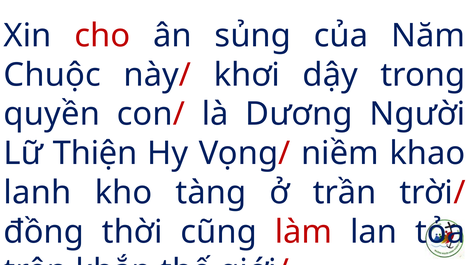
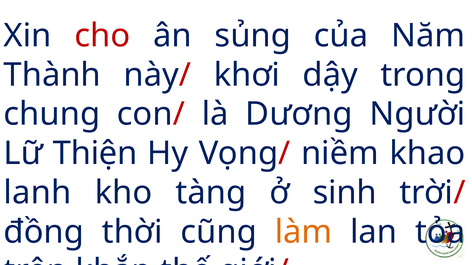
Chuộc: Chuộc -> Thành
quyền: quyền -> chung
trần: trần -> sinh
làm colour: red -> orange
